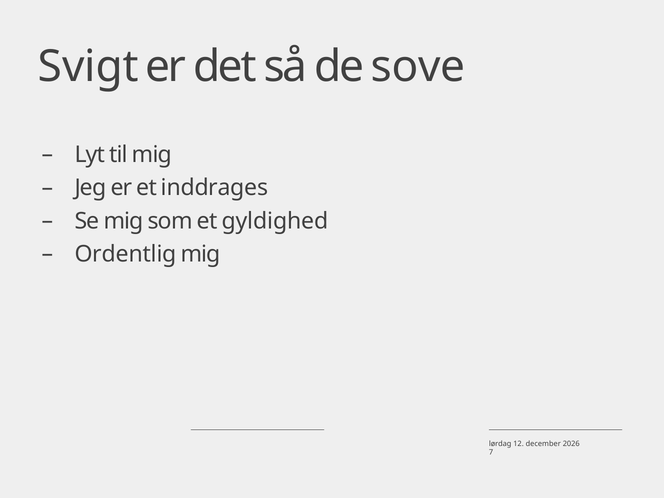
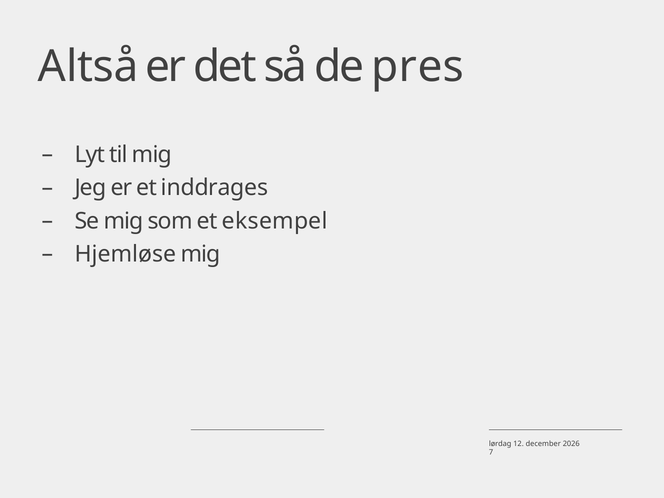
Svigt: Svigt -> Altså
sove: sove -> pres
gyldighed: gyldighed -> eksempel
Ordentlig: Ordentlig -> Hjemløse
